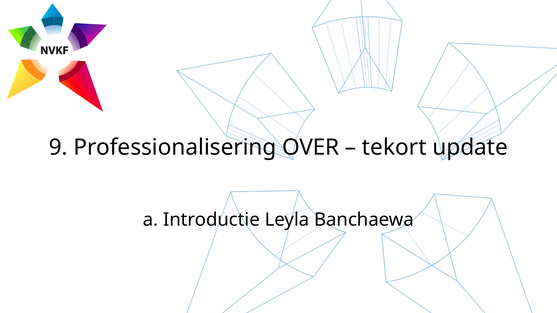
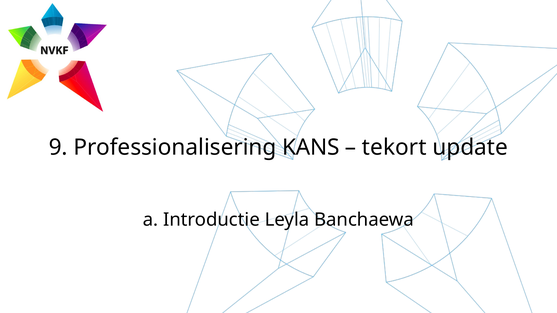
OVER: OVER -> KANS
